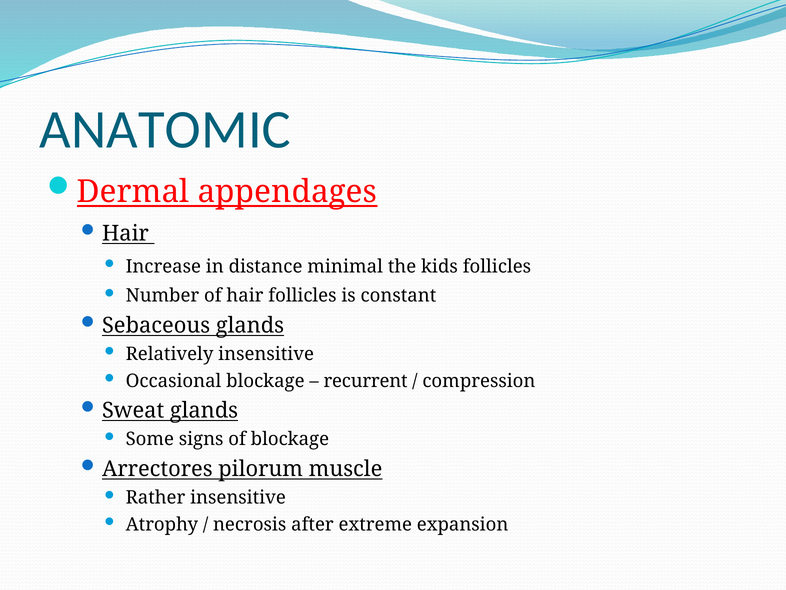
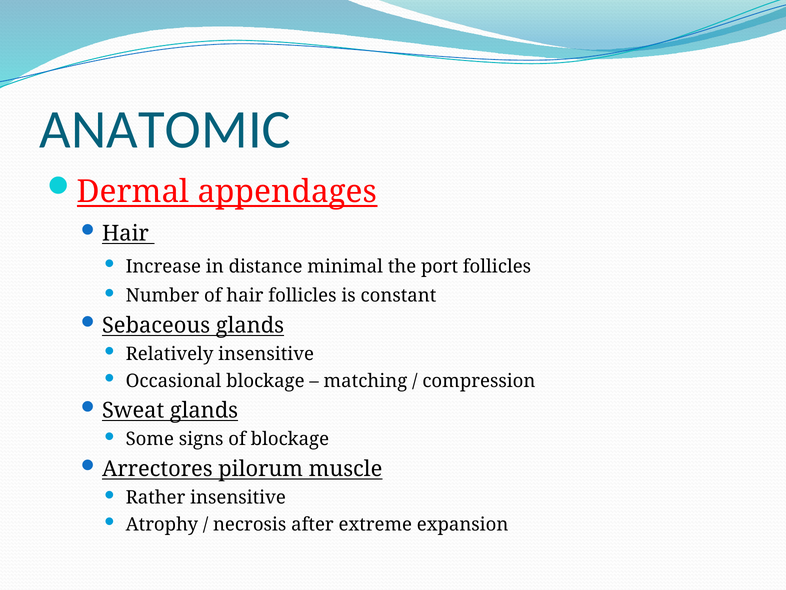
kids: kids -> port
recurrent: recurrent -> matching
